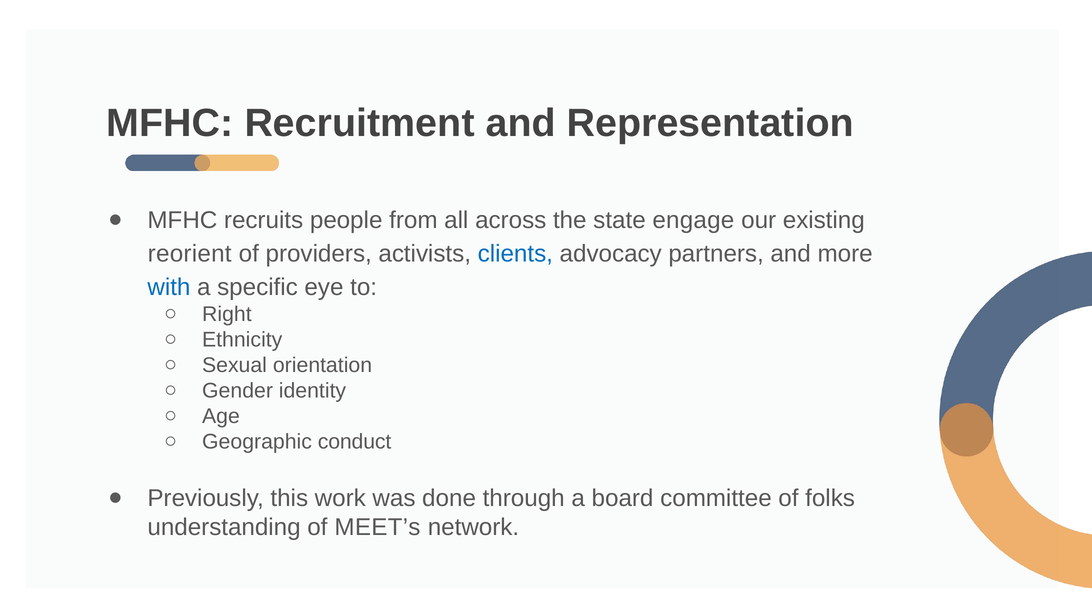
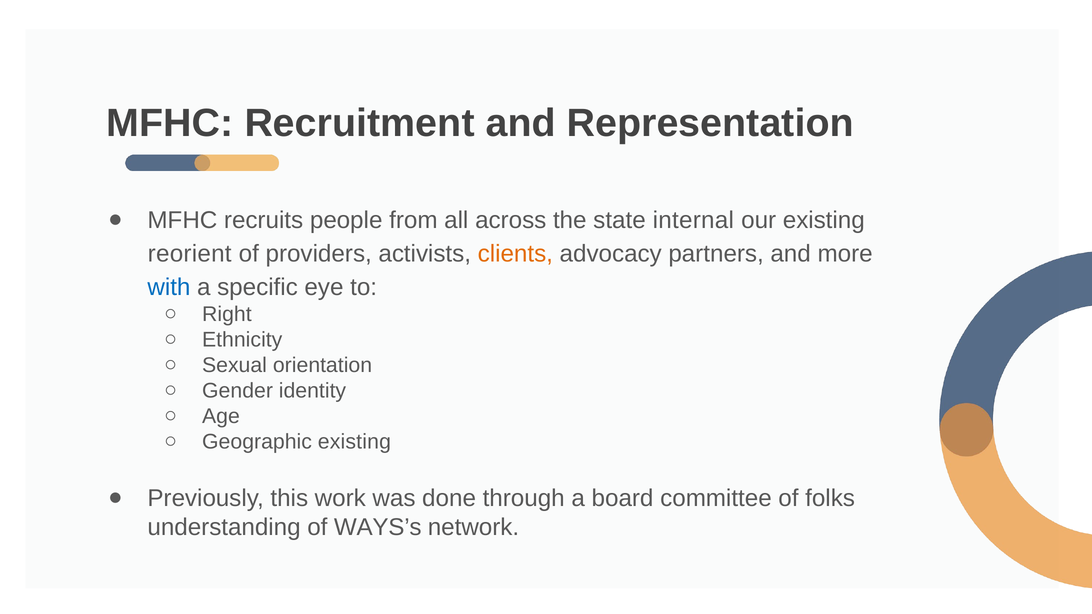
engage: engage -> internal
clients colour: blue -> orange
Geographic conduct: conduct -> existing
MEET’s: MEET’s -> WAYS’s
